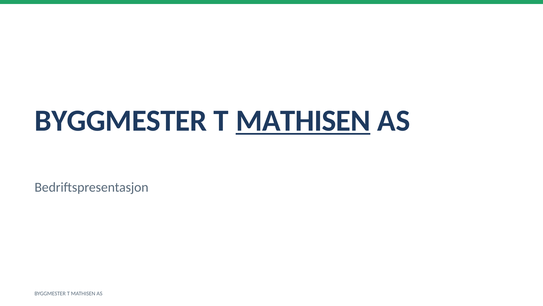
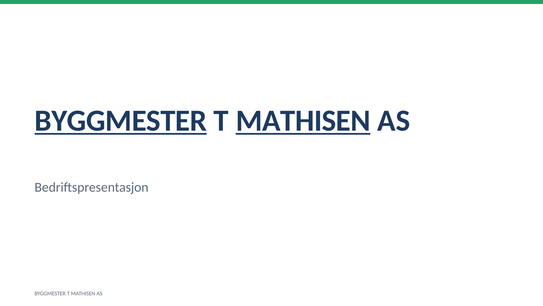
BYGGMESTER at (121, 120) underline: none -> present
